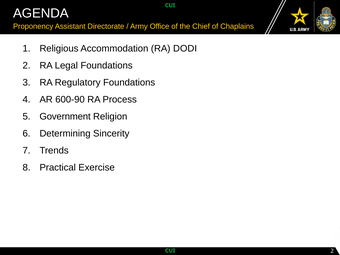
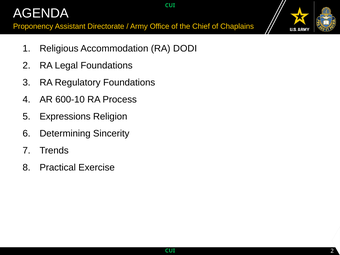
600-90: 600-90 -> 600-10
Government: Government -> Expressions
